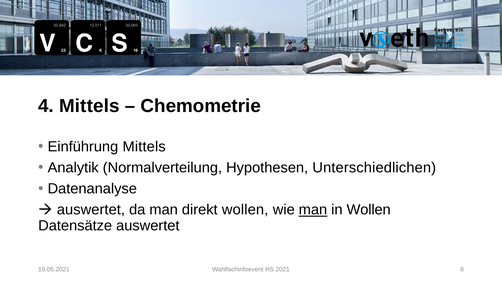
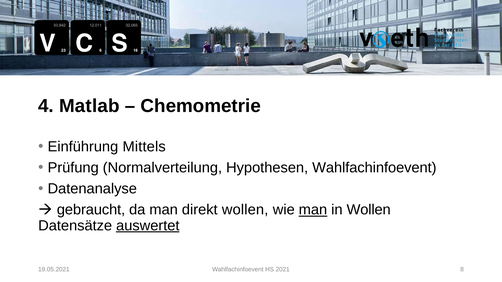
4 Mittels: Mittels -> Matlab
Analytik: Analytik -> Prüfung
Hypothesen Unterschiedlichen: Unterschiedlichen -> Wahlfachinfoevent
auswertet at (91, 210): auswertet -> gebraucht
auswertet at (148, 226) underline: none -> present
